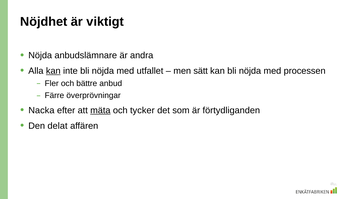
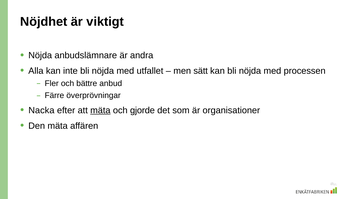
kan at (53, 71) underline: present -> none
tycker: tycker -> gjorde
förtydliganden: förtydliganden -> organisationer
Den delat: delat -> mäta
